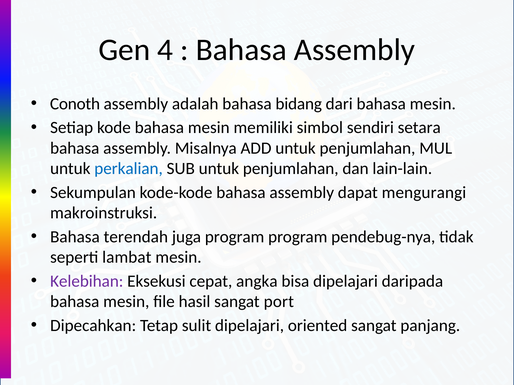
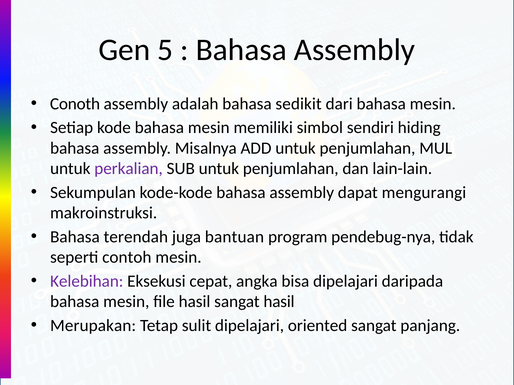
4: 4 -> 5
bidang: bidang -> sedikit
setara: setara -> hiding
perkalian colour: blue -> purple
juga program: program -> bantuan
lambat: lambat -> contoh
sangat port: port -> hasil
Dipecahkan: Dipecahkan -> Merupakan
